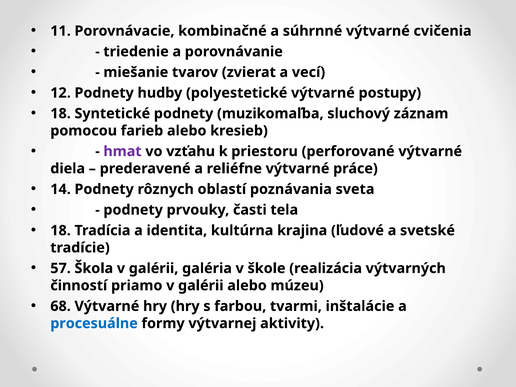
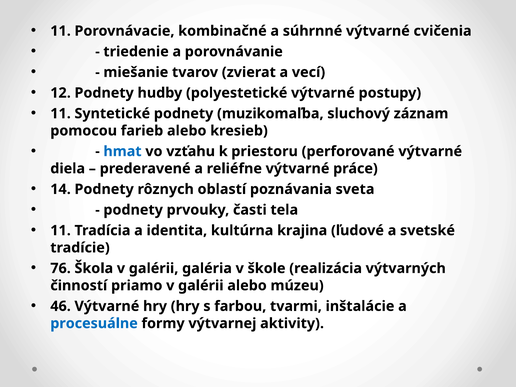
18 at (61, 114): 18 -> 11
hmat colour: purple -> blue
18 at (61, 230): 18 -> 11
57: 57 -> 76
68: 68 -> 46
